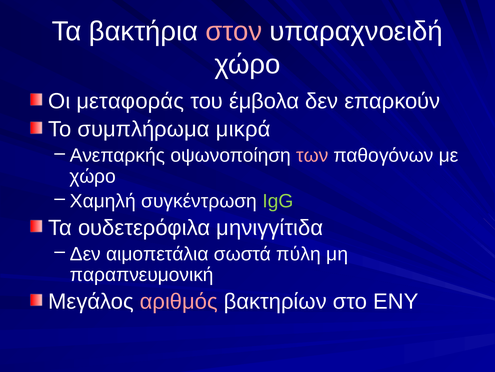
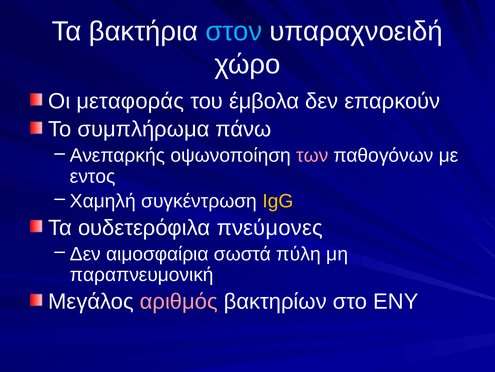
στον colour: pink -> light blue
μικρά: μικρά -> πάνω
χώρο at (93, 176): χώρο -> εντος
IgG colour: light green -> yellow
μηνιγγίτιδα: μηνιγγίτιδα -> πνεύμονες
αιμοπετάλια: αιμοπετάλια -> αιμοσφαίρια
